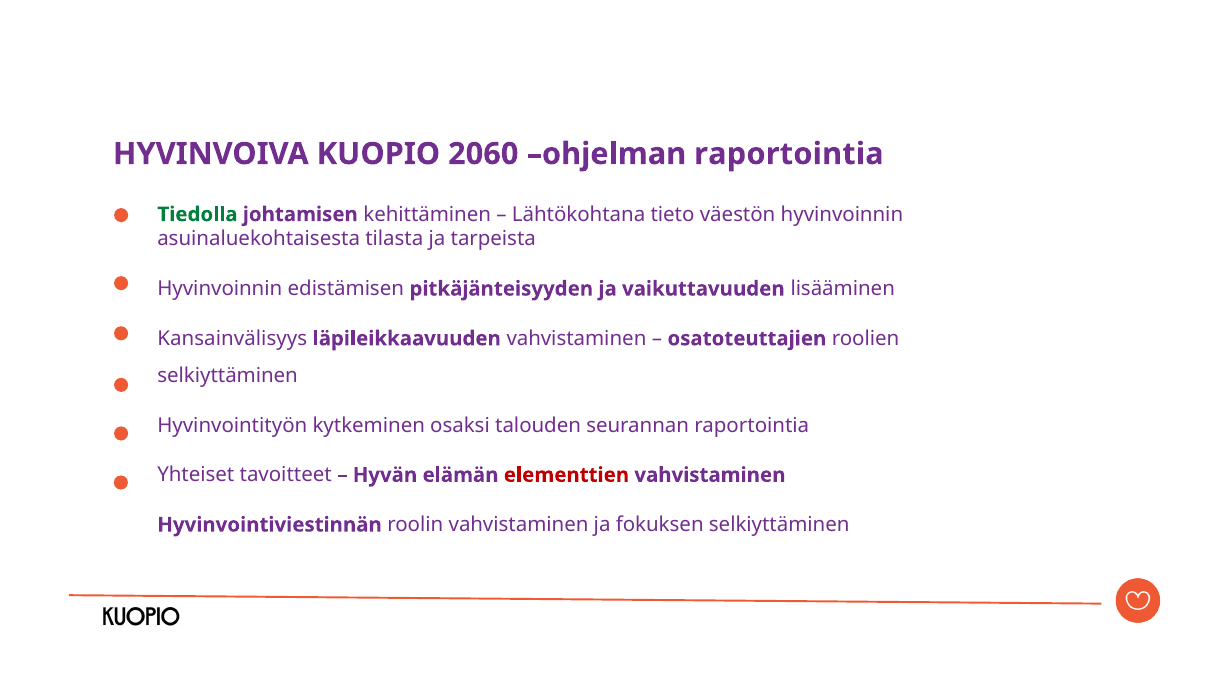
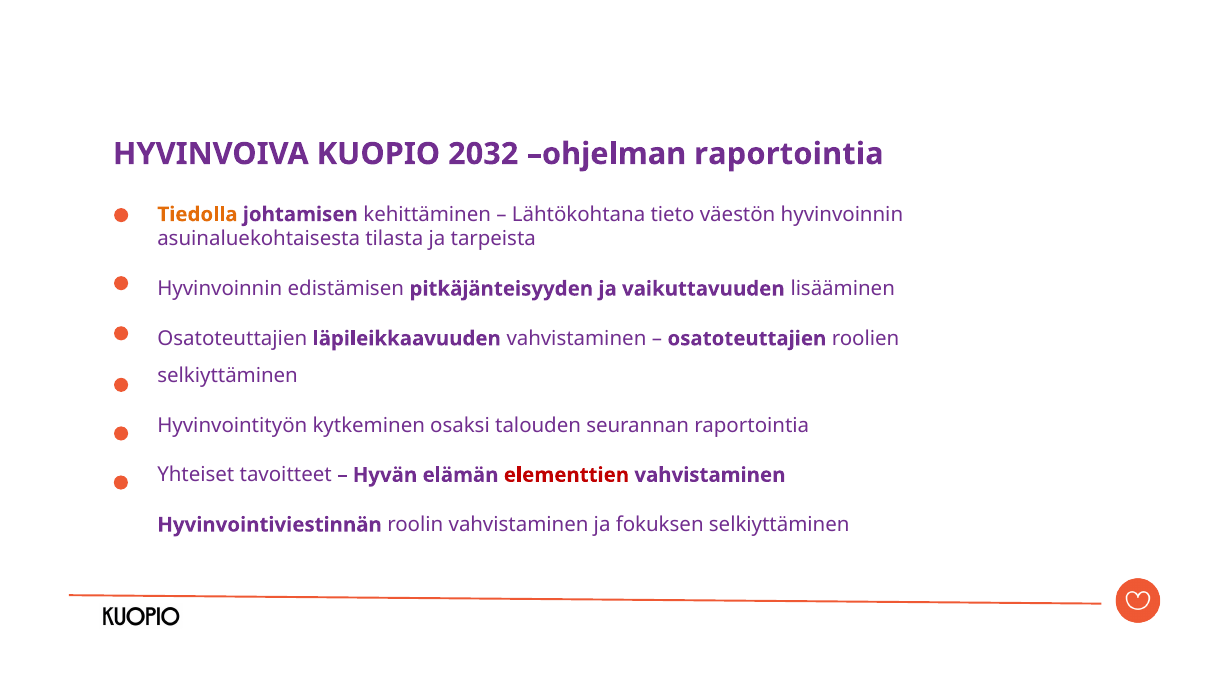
2060: 2060 -> 2032
Tiedolla colour: green -> orange
Kansainvälisyys at (232, 338): Kansainvälisyys -> Osatoteuttajien
